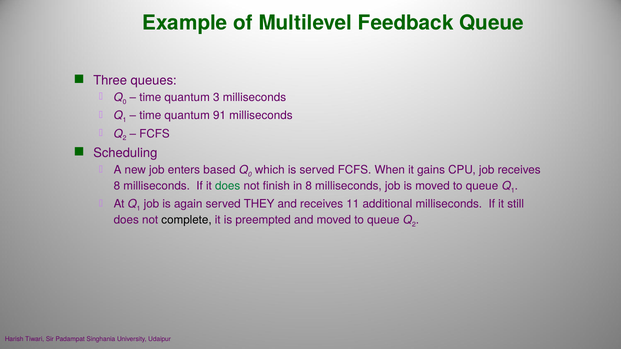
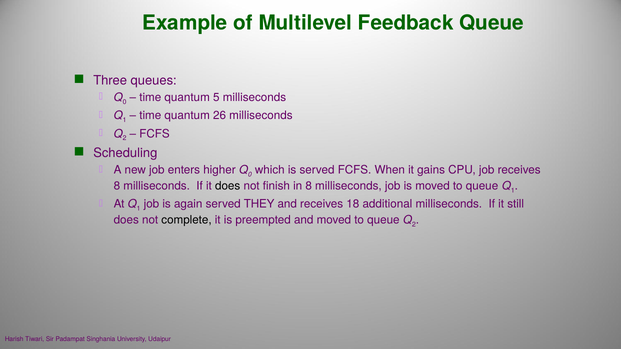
3: 3 -> 5
91: 91 -> 26
based: based -> higher
does at (228, 186) colour: green -> black
11: 11 -> 18
